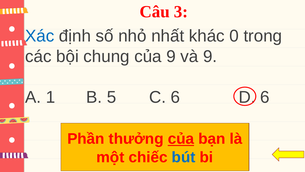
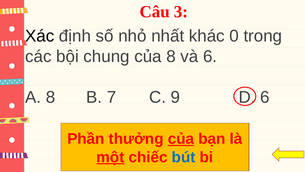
Xác colour: blue -> black
của 9: 9 -> 8
và 9: 9 -> 6
A 1: 1 -> 8
5: 5 -> 7
C 6: 6 -> 9
một underline: none -> present
